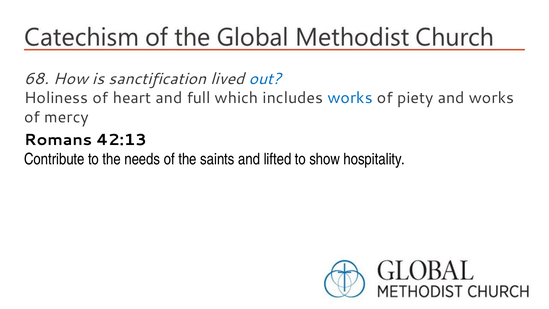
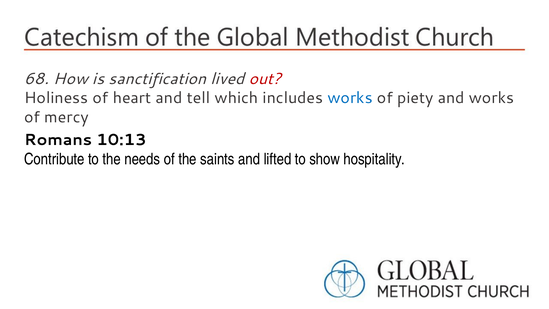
out colour: blue -> red
full: full -> tell
42:13: 42:13 -> 10:13
